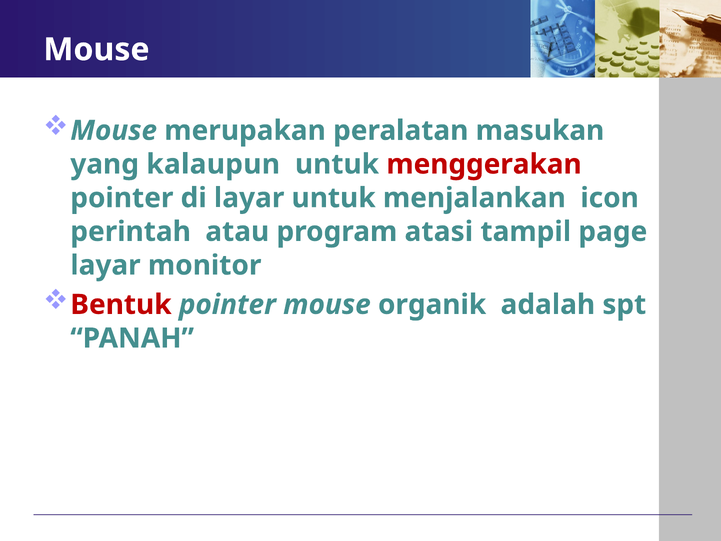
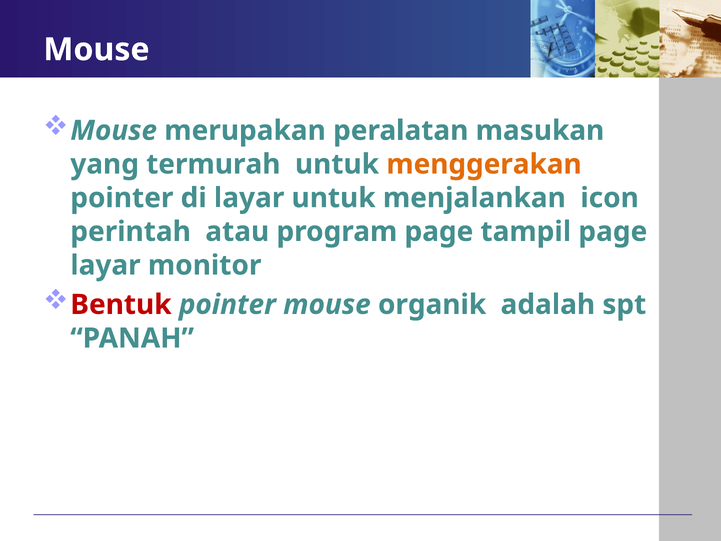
kalaupun: kalaupun -> termurah
menggerakan colour: red -> orange
program atasi: atasi -> page
